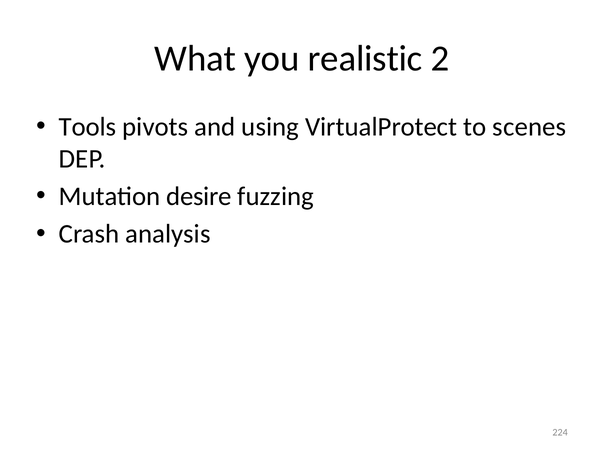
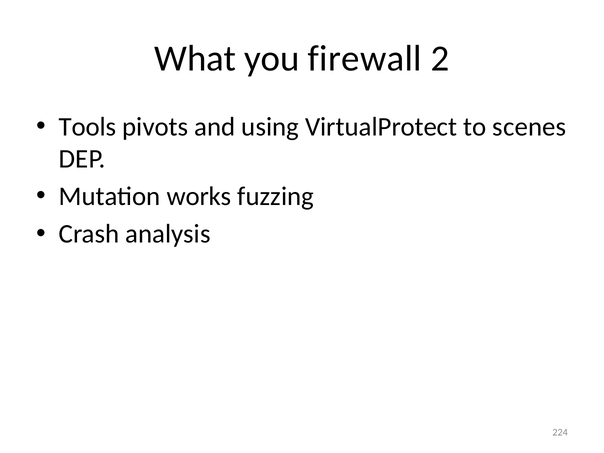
realistic: realistic -> firewall
desire: desire -> works
